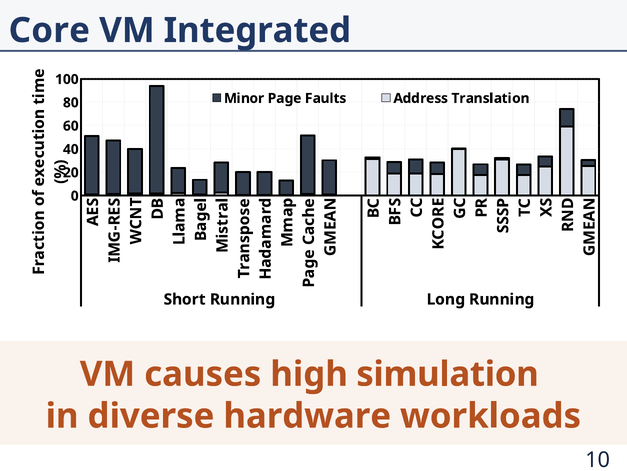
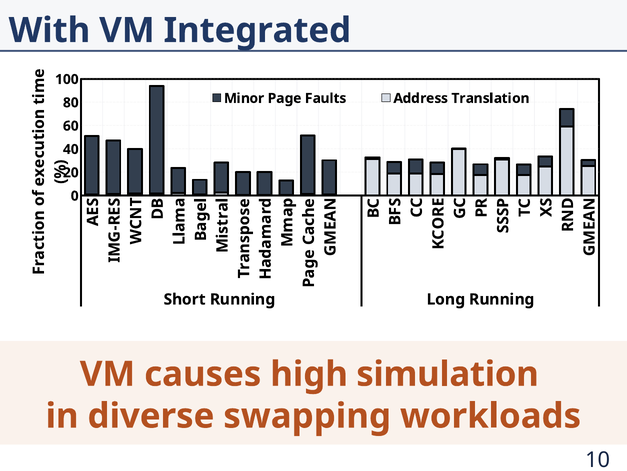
Core: Core -> With
hardware: hardware -> swapping
